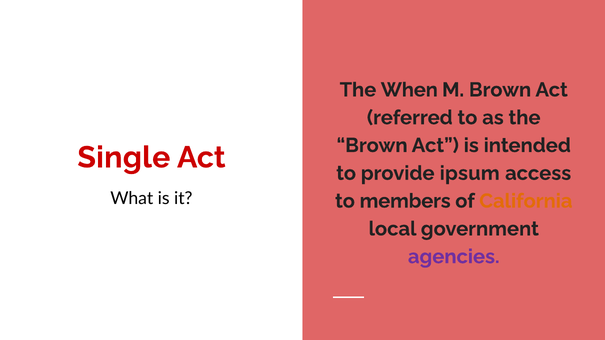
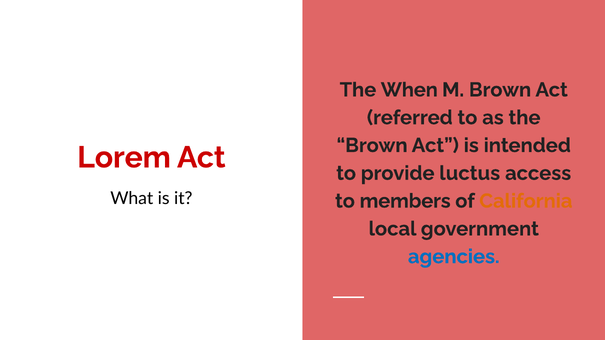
Single: Single -> Lorem
ipsum: ipsum -> luctus
agencies colour: purple -> blue
